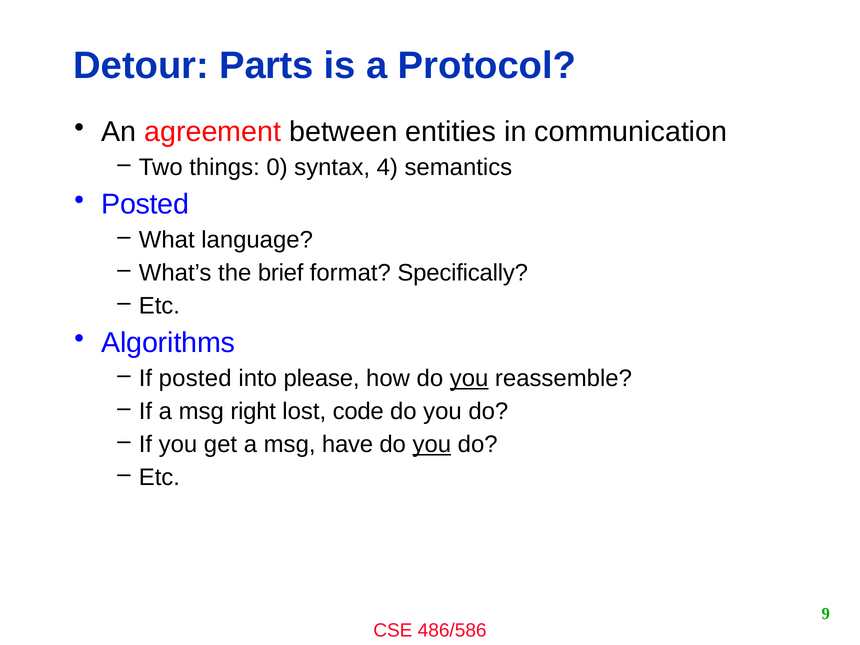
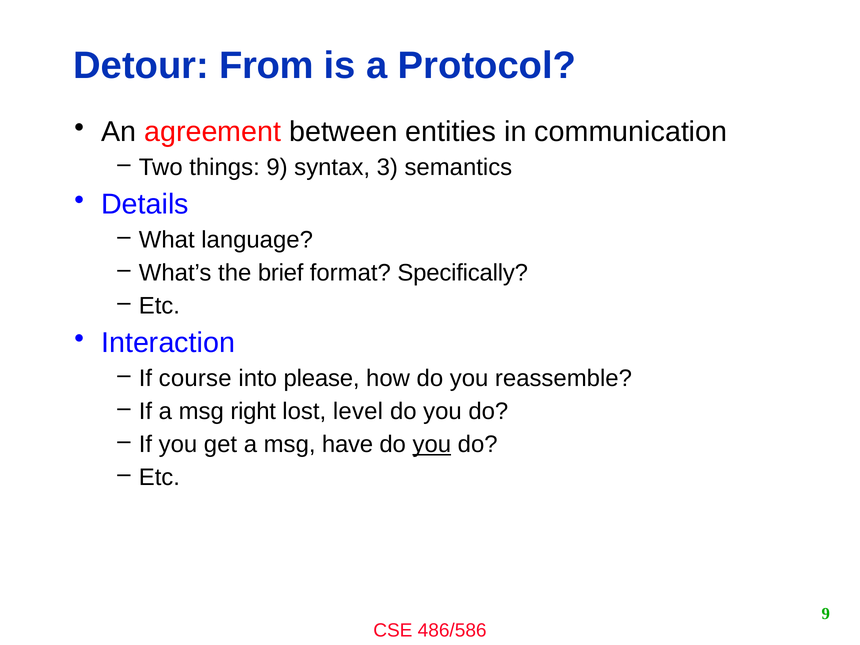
Parts: Parts -> From
things 0: 0 -> 9
4: 4 -> 3
Posted at (145, 204): Posted -> Details
Algorithms: Algorithms -> Interaction
If posted: posted -> course
you at (469, 379) underline: present -> none
code: code -> level
